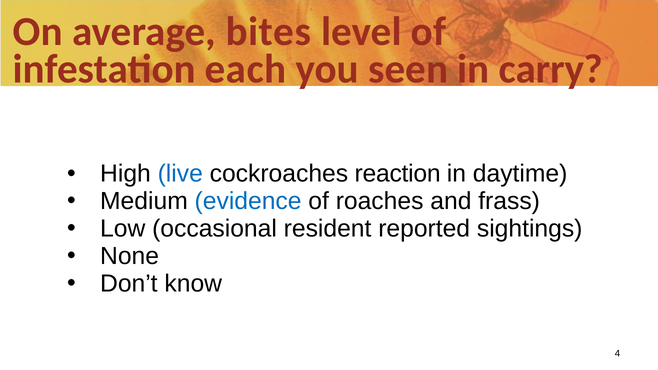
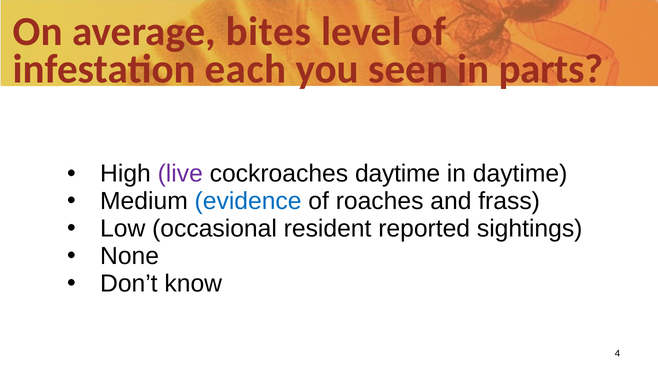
carry: carry -> parts
live colour: blue -> purple
cockroaches reaction: reaction -> daytime
